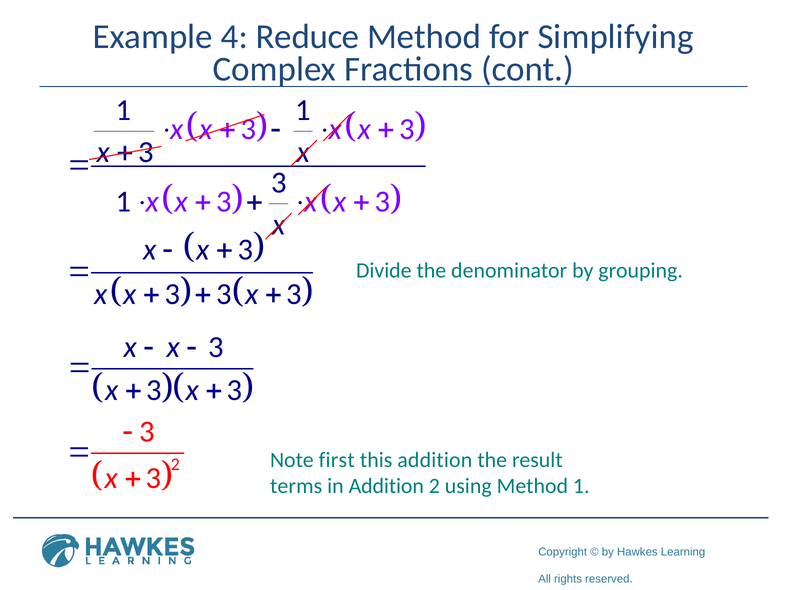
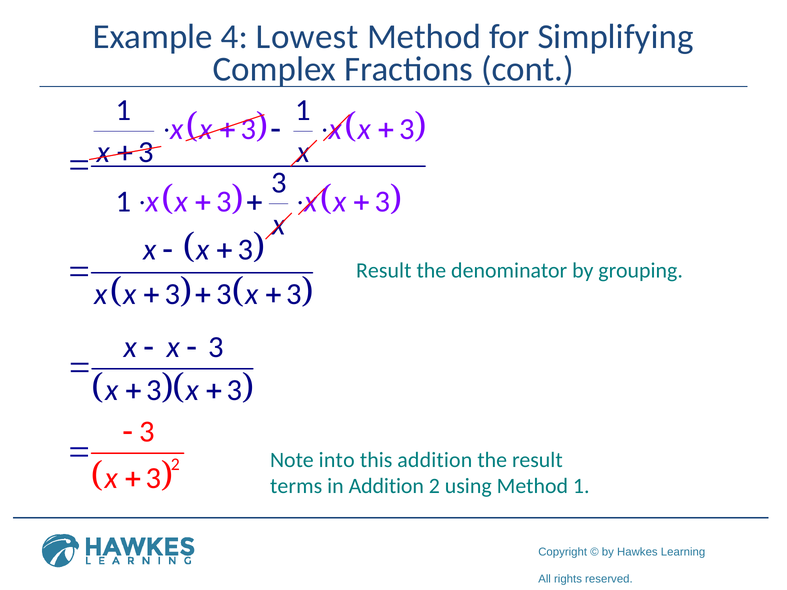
Reduce: Reduce -> Lowest
Divide at (384, 271): Divide -> Result
first: first -> into
